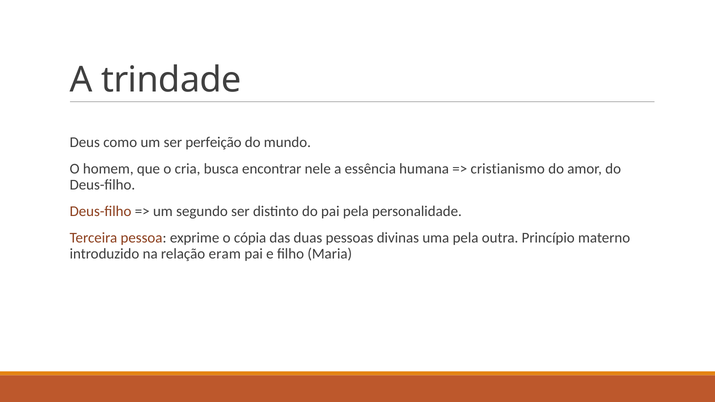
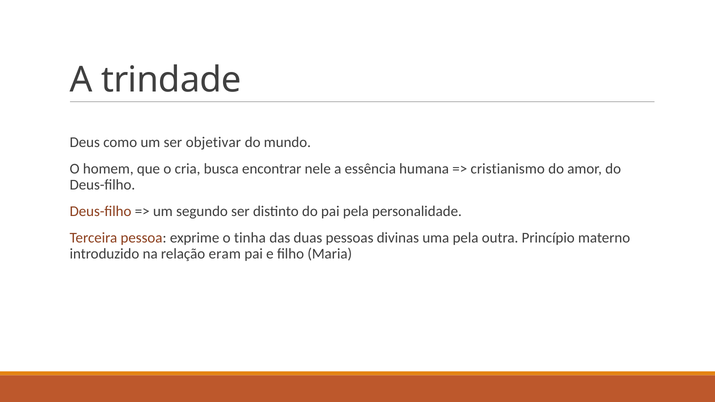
perfeição: perfeição -> objetivar
cópia: cópia -> tinha
